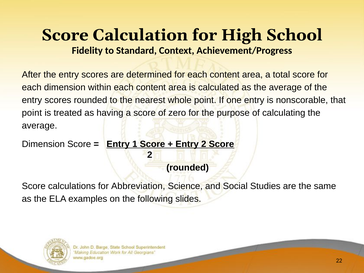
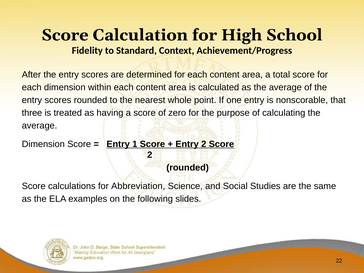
point at (32, 113): point -> three
